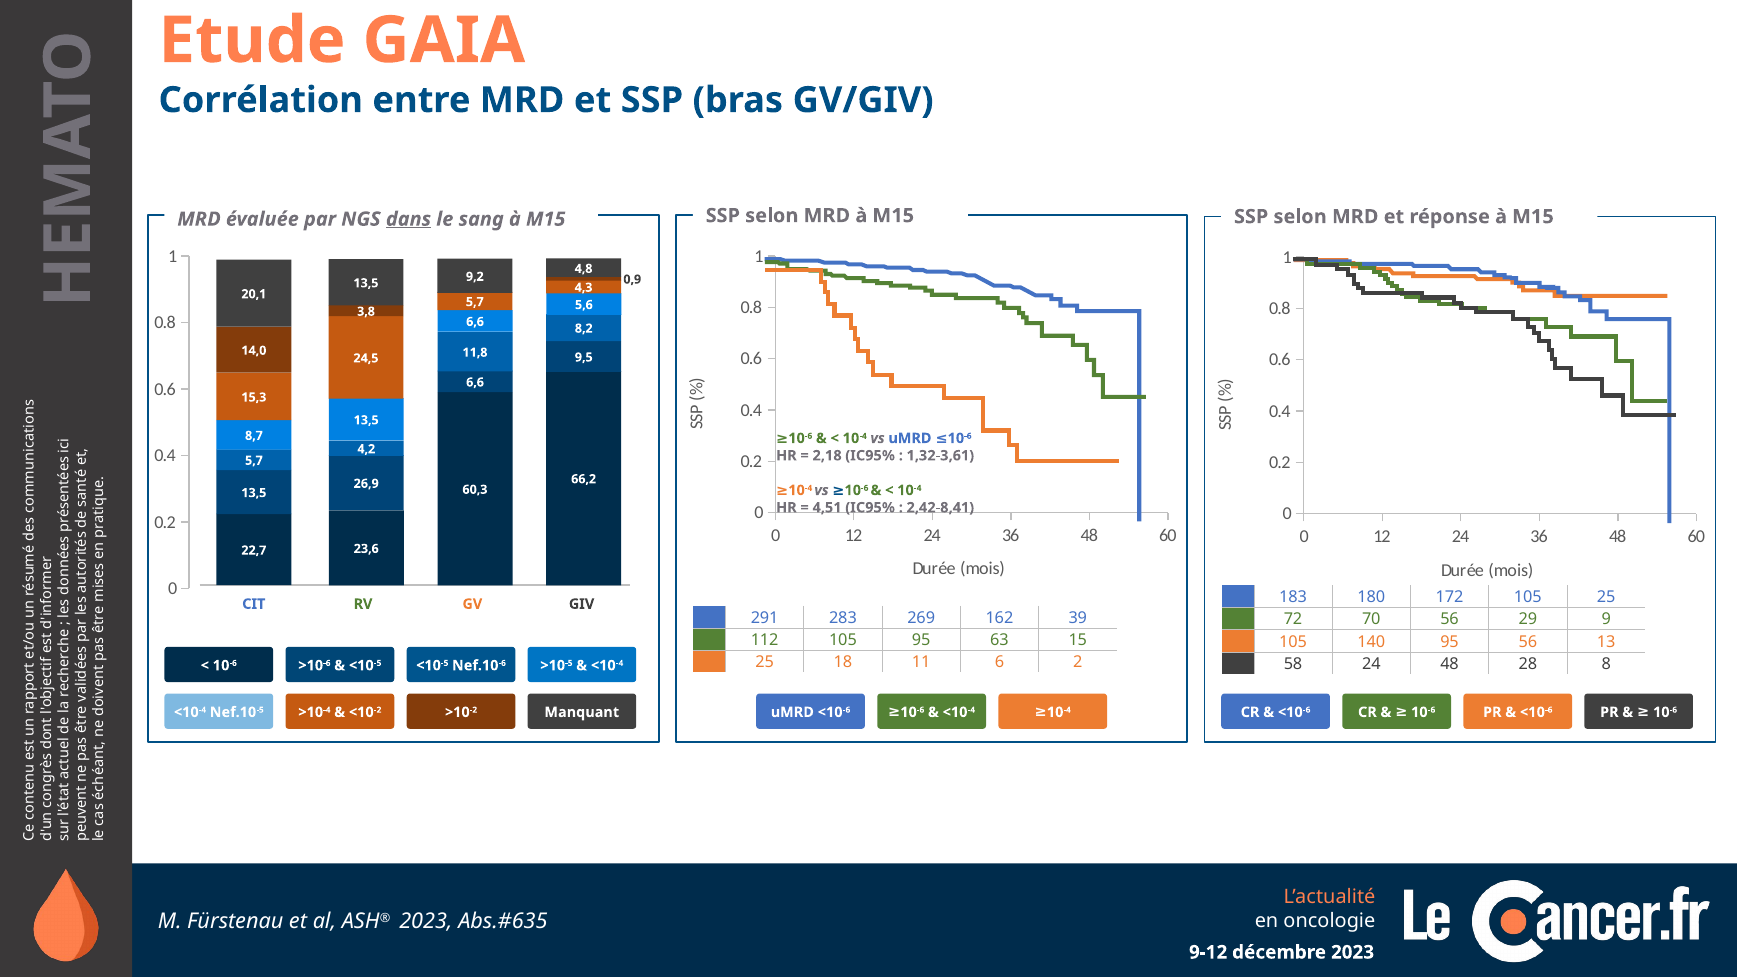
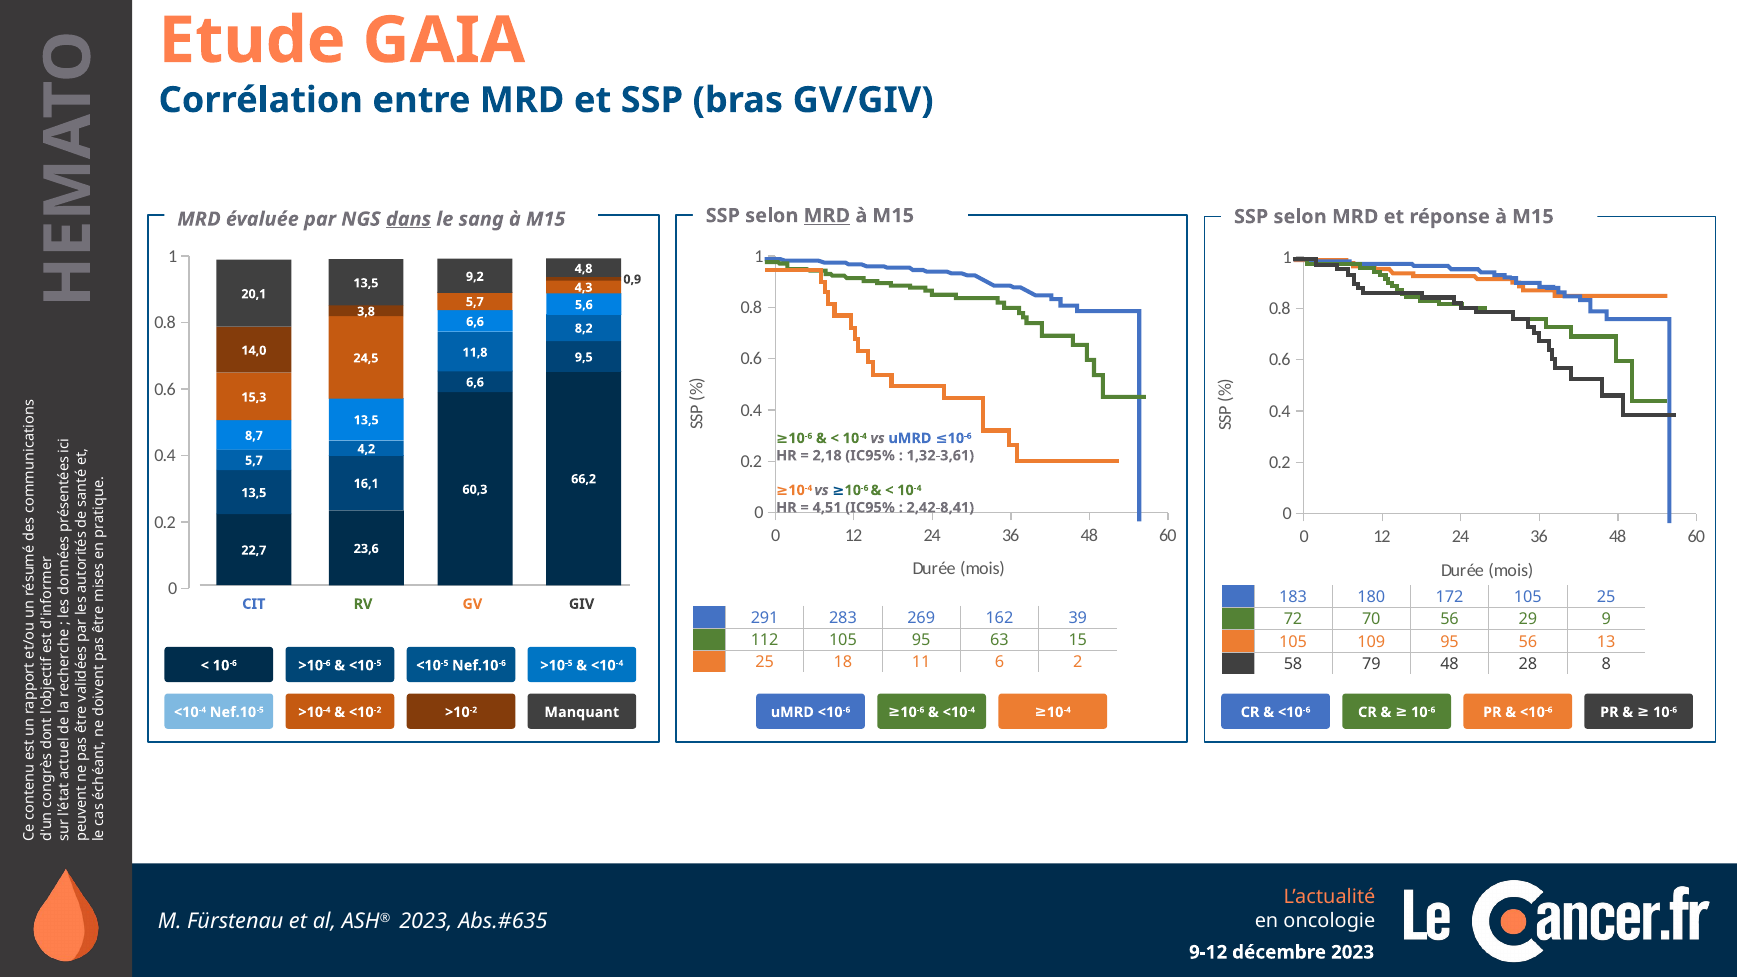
MRD at (827, 216) underline: none -> present
26,9: 26,9 -> 16,1
140: 140 -> 109
58 24: 24 -> 79
